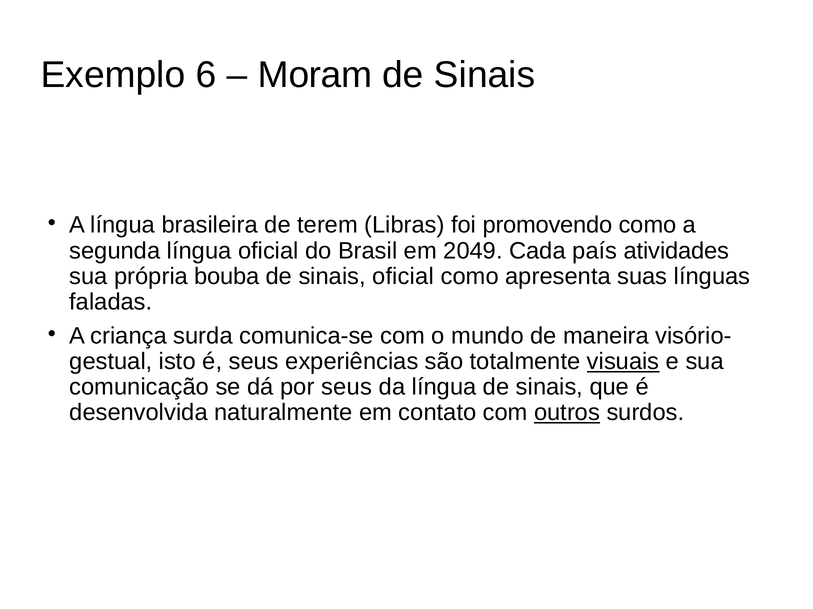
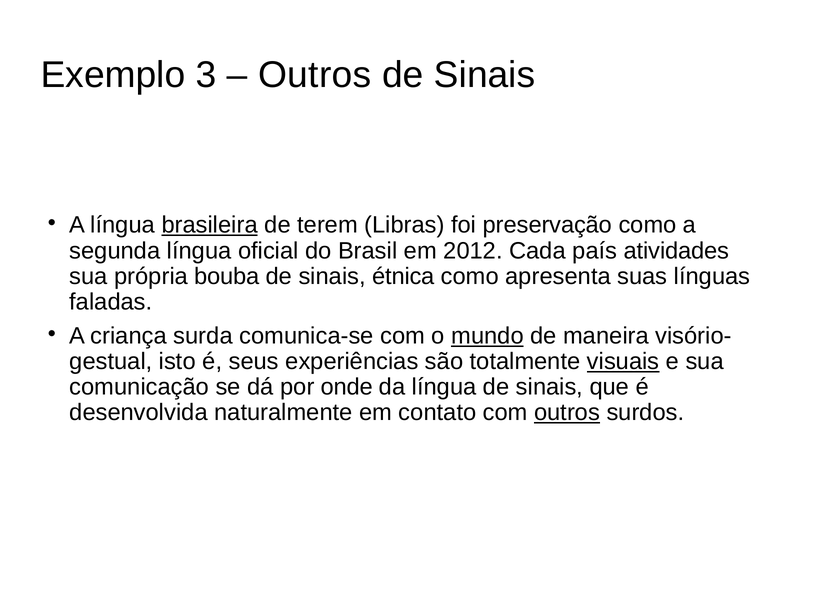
6: 6 -> 3
Moram at (315, 75): Moram -> Outros
brasileira underline: none -> present
promovendo: promovendo -> preservação
2049: 2049 -> 2012
sinais oficial: oficial -> étnica
mundo underline: none -> present
por seus: seus -> onde
